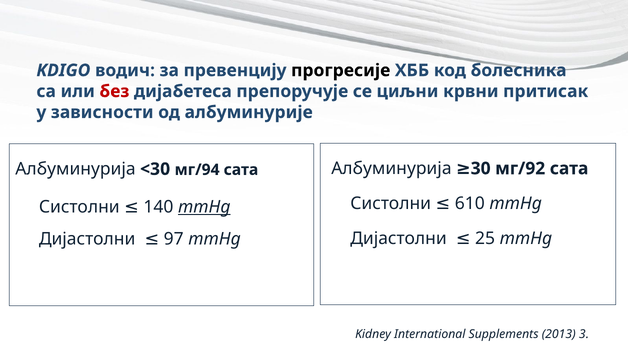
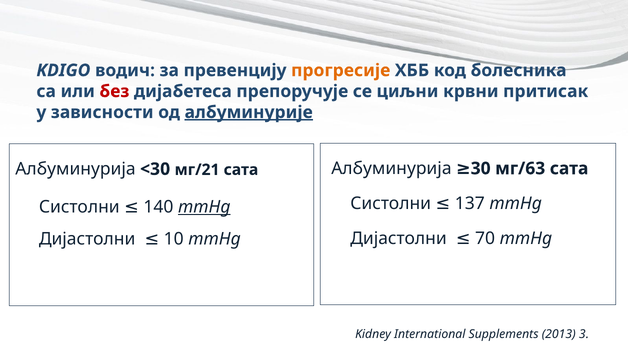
прогресије colour: black -> orange
албуминурије underline: none -> present
мг/92: мг/92 -> мг/63
мг/94: мг/94 -> мг/21
610: 610 -> 137
25: 25 -> 70
97: 97 -> 10
